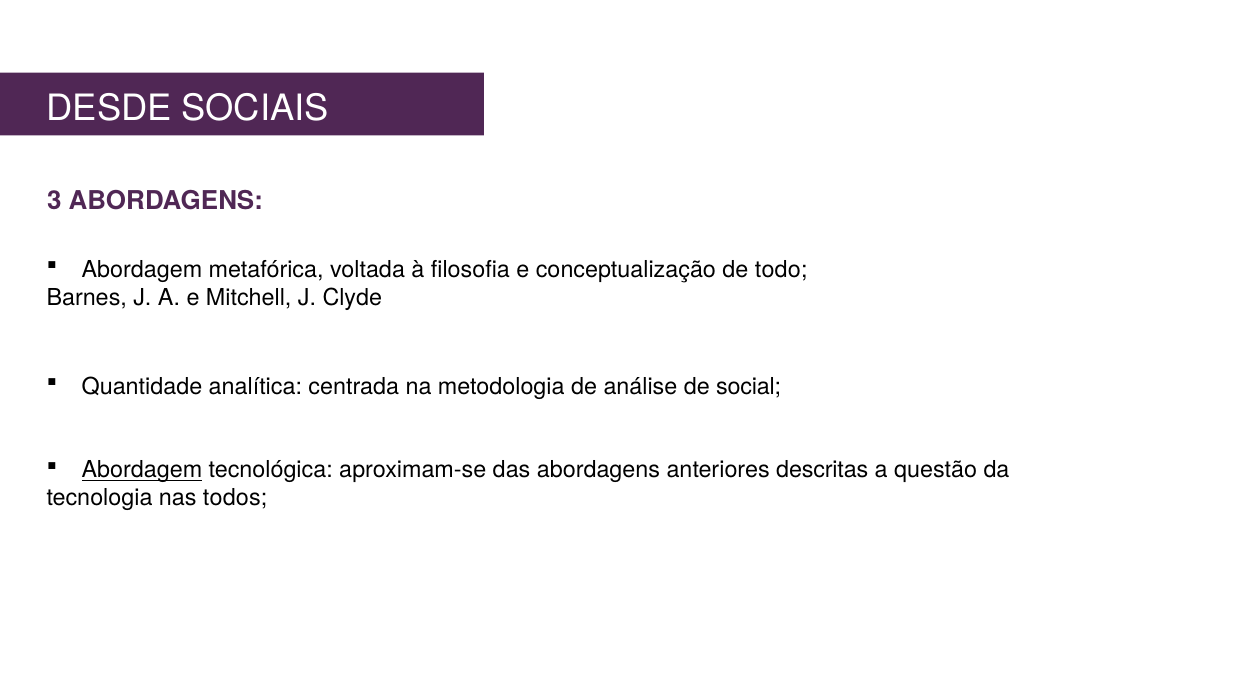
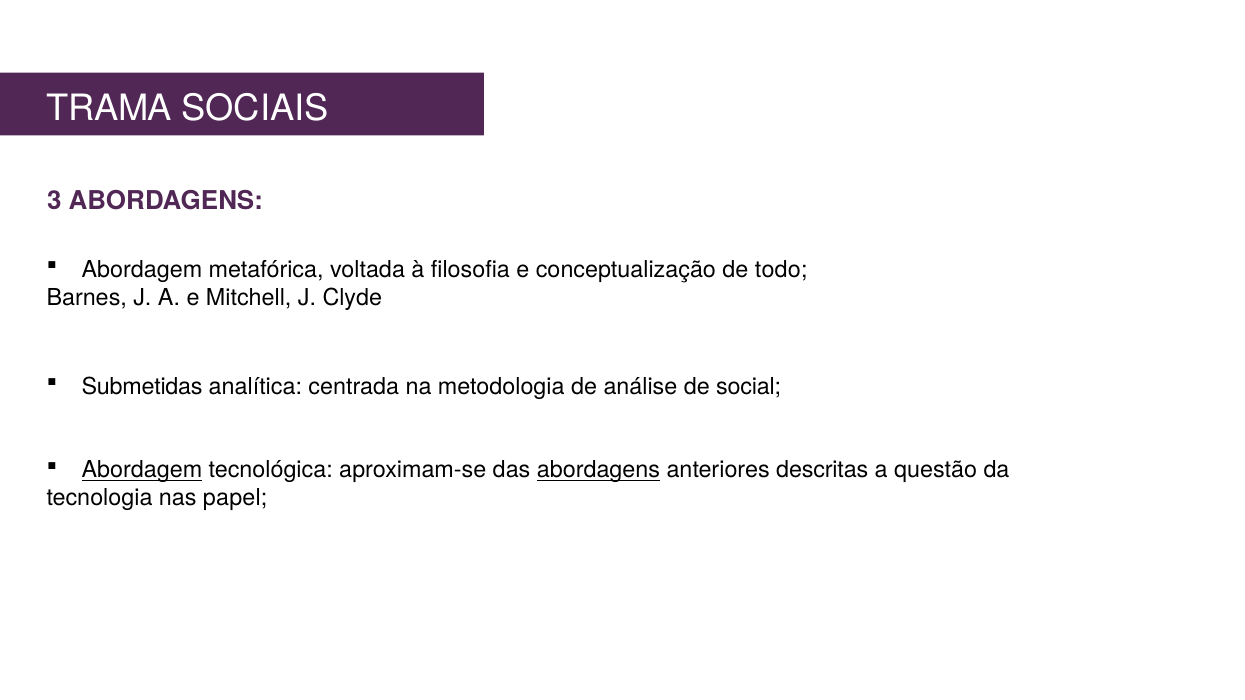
DESDE: DESDE -> TRAMA
Quantidade: Quantidade -> Submetidas
abordagens at (598, 470) underline: none -> present
todos: todos -> papel
